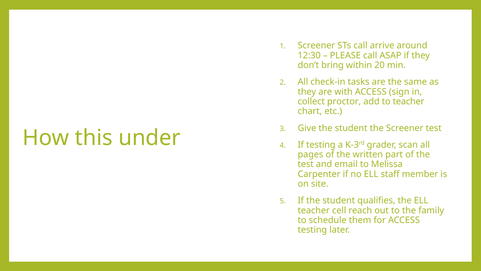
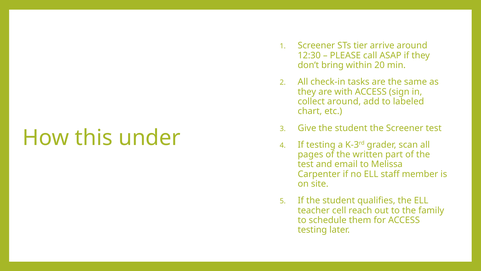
STs call: call -> tier
collect proctor: proctor -> around
to teacher: teacher -> labeled
